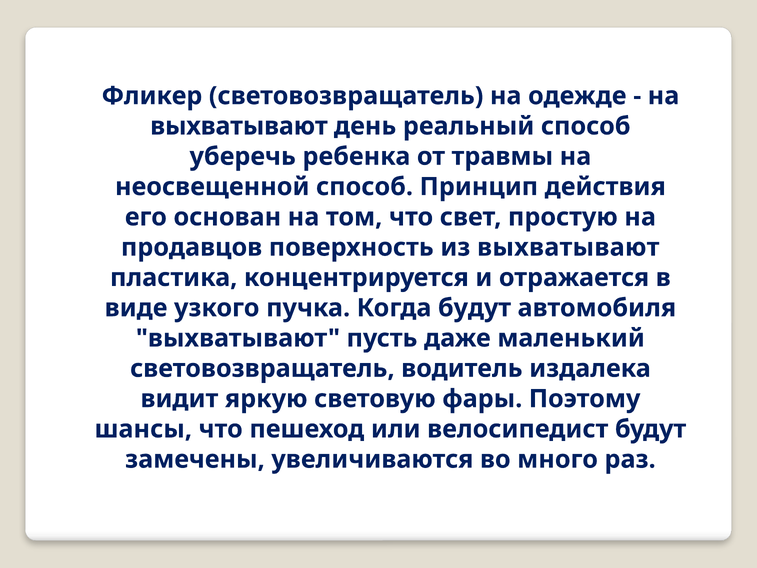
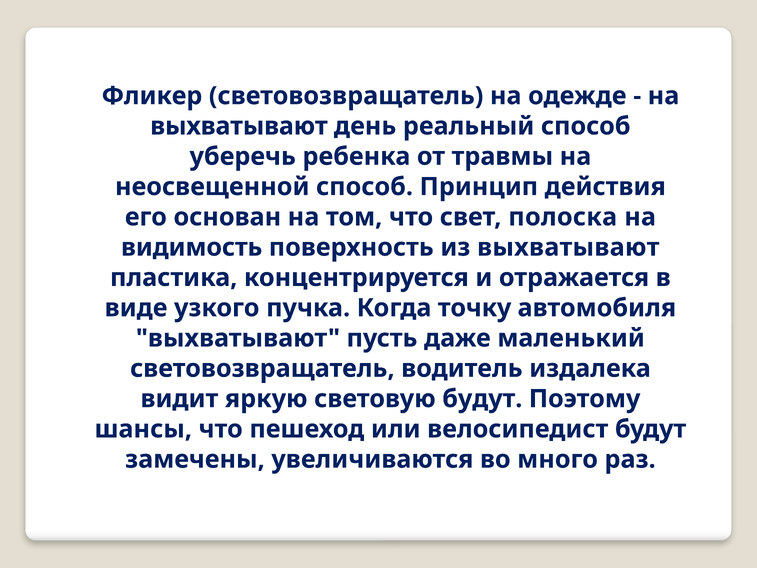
простую: простую -> полоска
продавцов: продавцов -> видимость
Когда будут: будут -> точку
световую фары: фары -> будут
